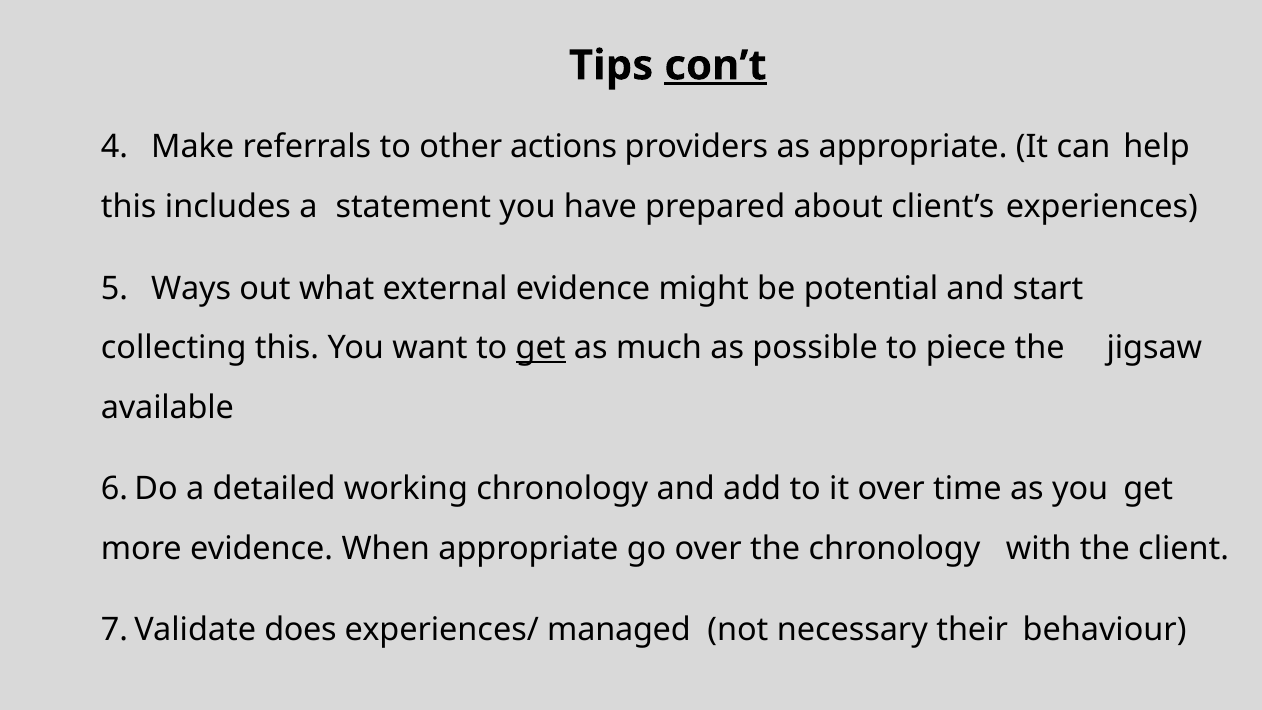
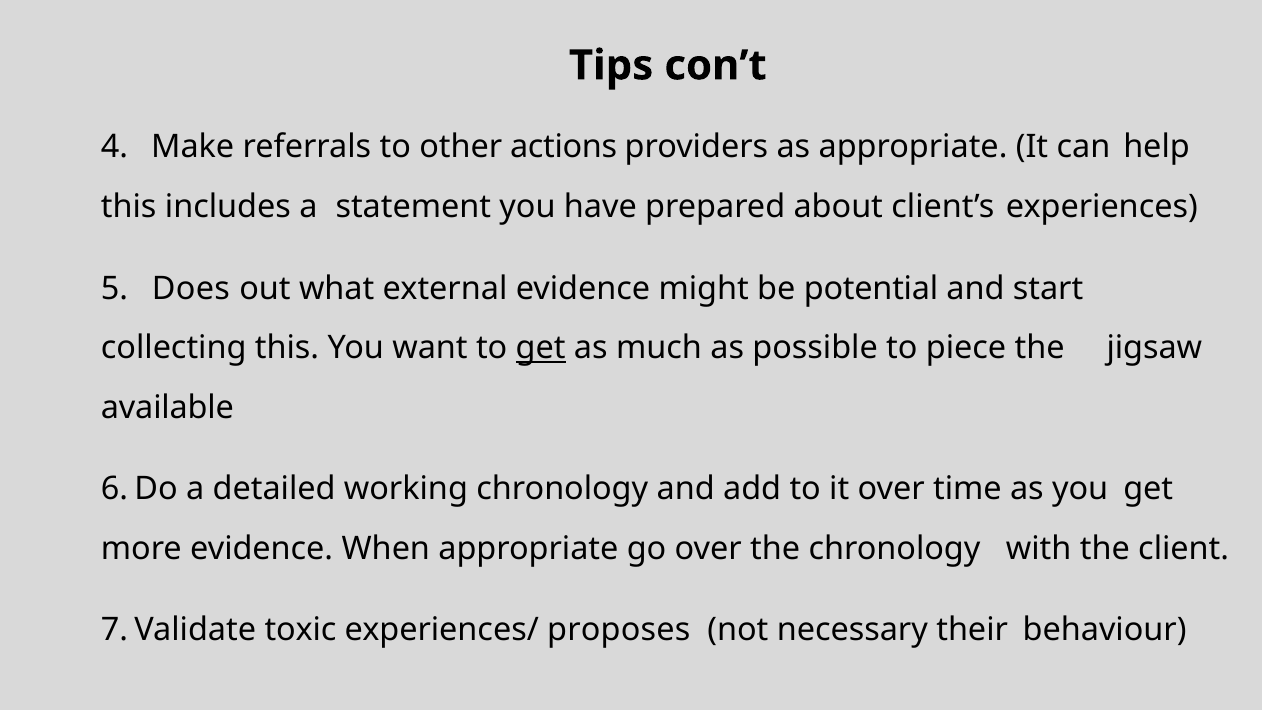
con’t underline: present -> none
Ways: Ways -> Does
does: does -> toxic
managed: managed -> proposes
